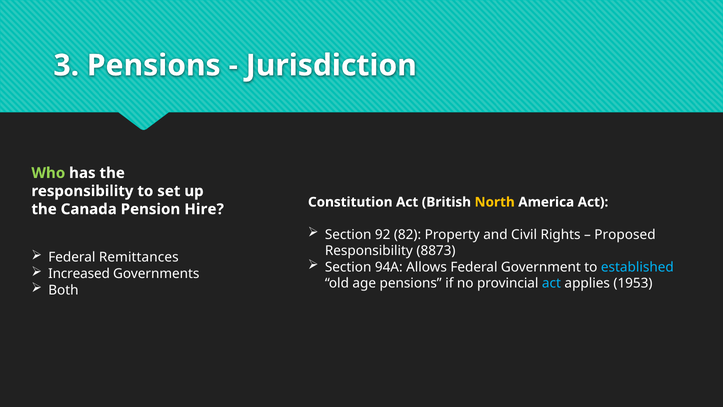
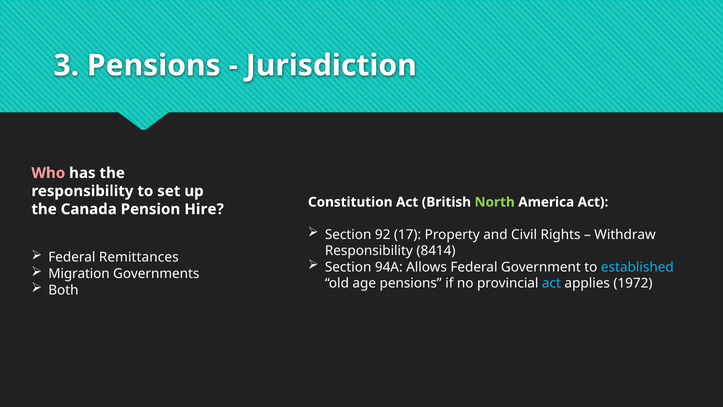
Who colour: light green -> pink
North colour: yellow -> light green
82: 82 -> 17
Proposed: Proposed -> Withdraw
8873: 8873 -> 8414
Increased: Increased -> Migration
1953: 1953 -> 1972
